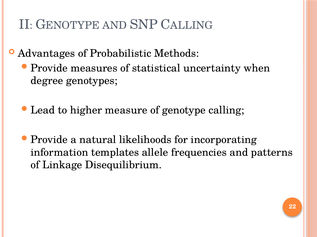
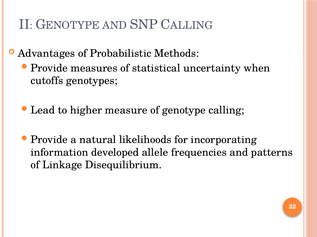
degree: degree -> cutoffs
templates: templates -> developed
